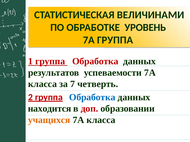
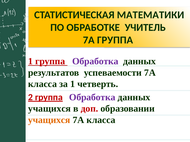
ВЕЛИЧИНАМИ: ВЕЛИЧИНАМИ -> МАТЕМАТИКИ
УРОВЕНЬ: УРОВЕНЬ -> УЧИТЕЛЬ
Обработка at (95, 61) colour: red -> purple
за 7: 7 -> 1
Обработка at (92, 98) colour: blue -> purple
находится at (50, 109): находится -> учащихся
